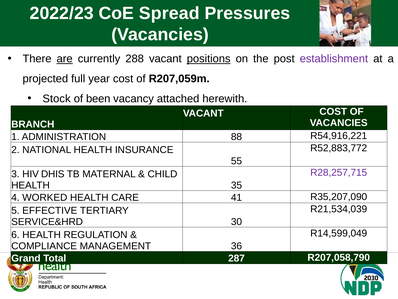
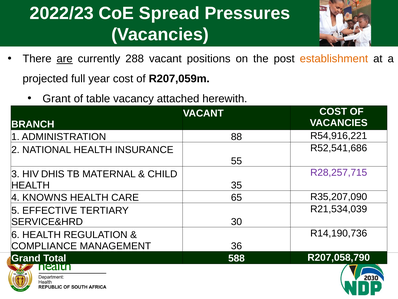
positions underline: present -> none
establishment colour: purple -> orange
Stock: Stock -> Grant
been: been -> table
R52,883,772: R52,883,772 -> R52,541,686
WORKED: WORKED -> KNOWNS
41: 41 -> 65
R14,599,049: R14,599,049 -> R14,190,736
287: 287 -> 588
